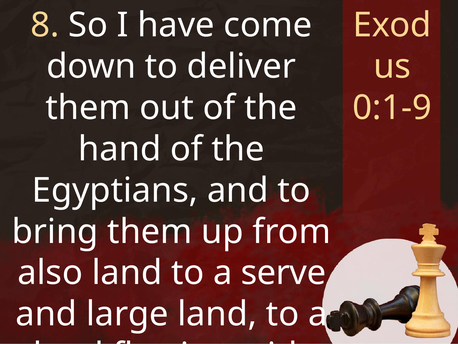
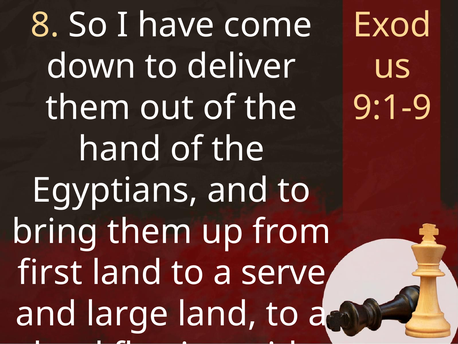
0:1-9: 0:1-9 -> 9:1-9
also: also -> first
